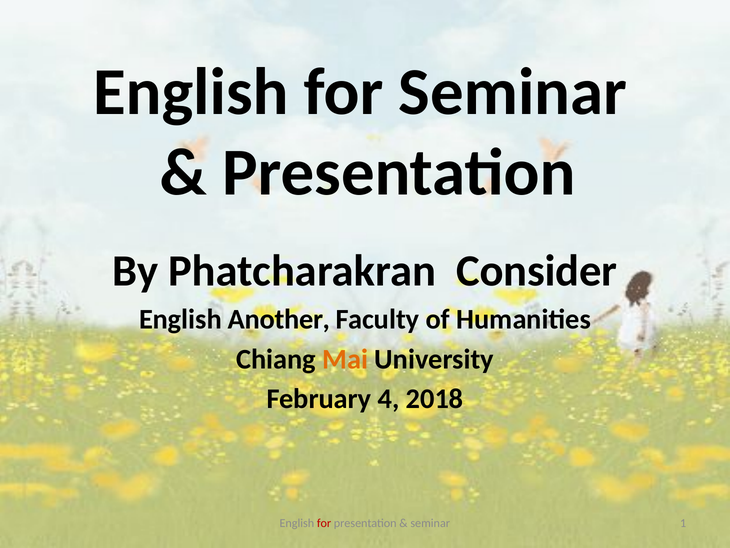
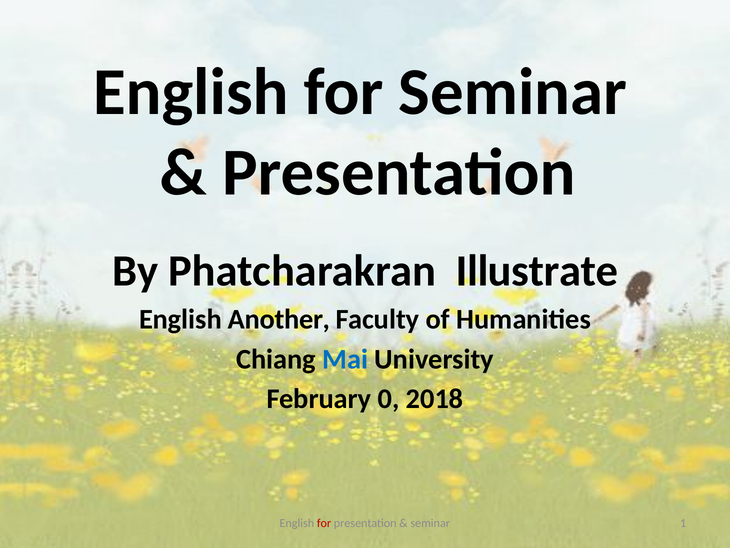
Consider: Consider -> Illustrate
Mai colour: orange -> blue
4: 4 -> 0
